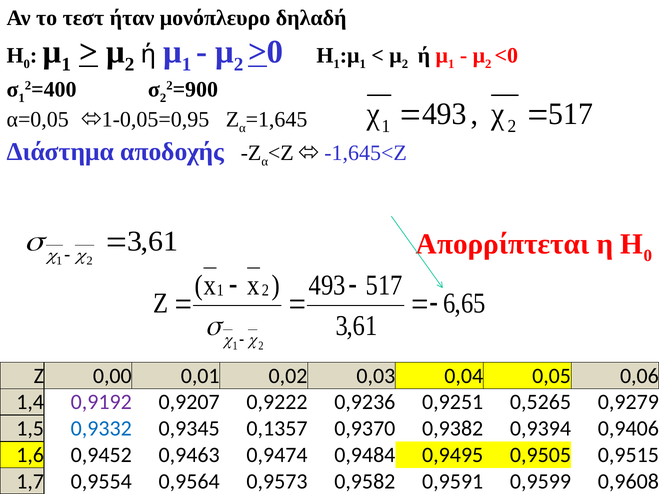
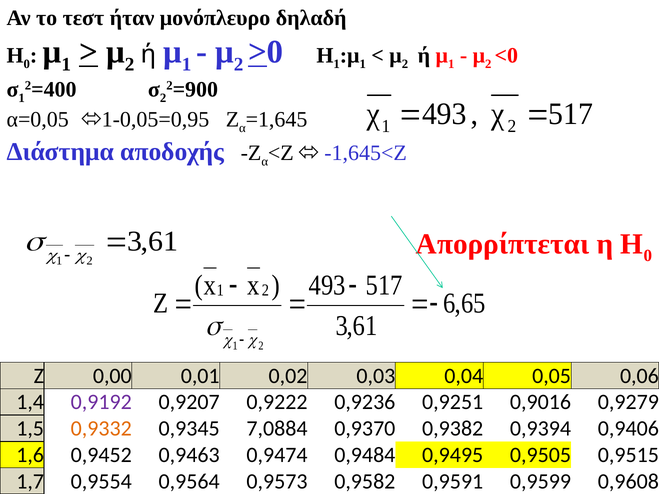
0,5265: 0,5265 -> 0,9016
0,9332 colour: blue -> orange
0,1357: 0,1357 -> 7,0884
